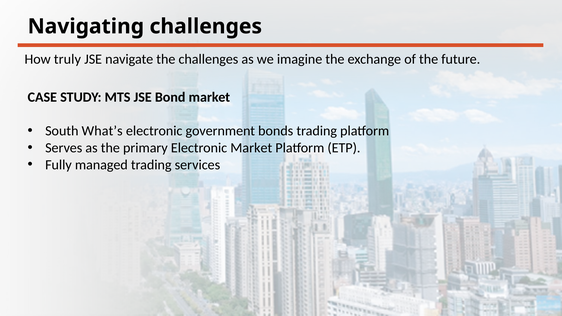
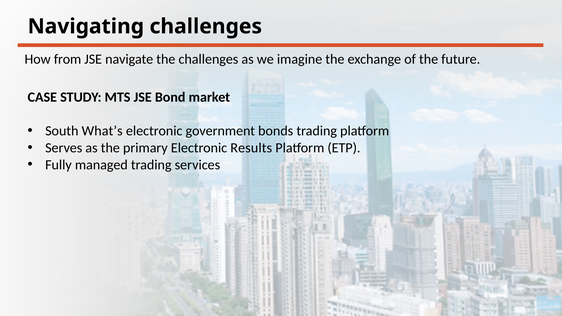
truly: truly -> from
Electronic Market: Market -> Results
